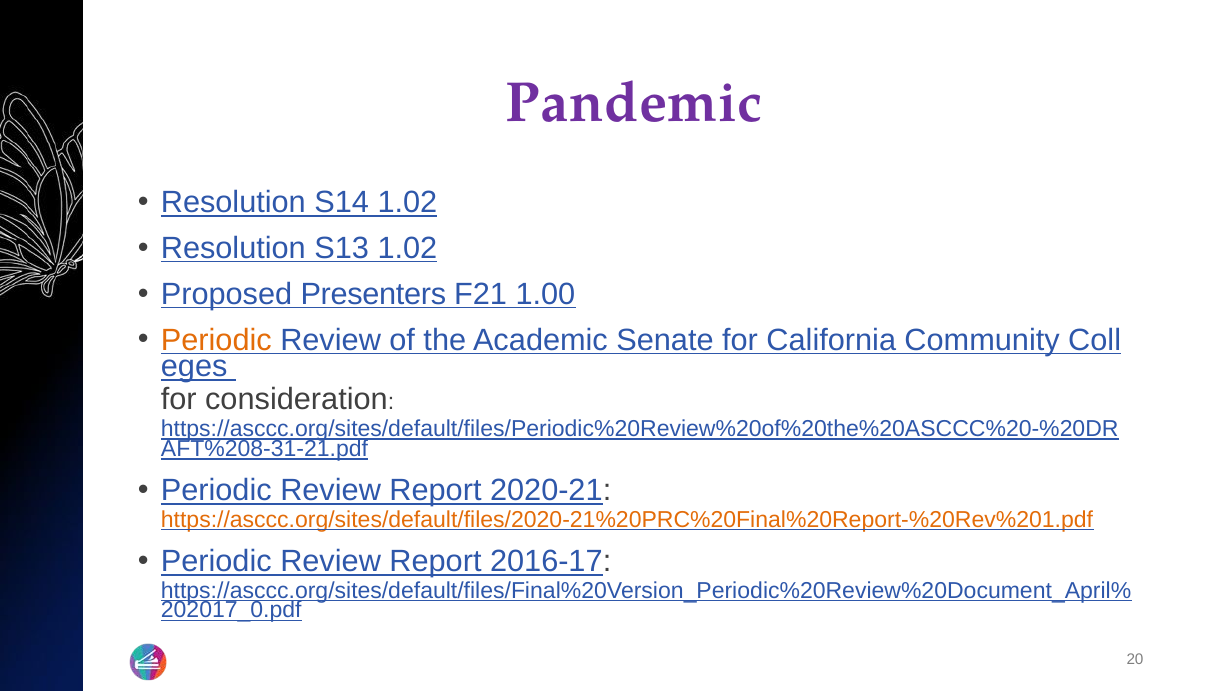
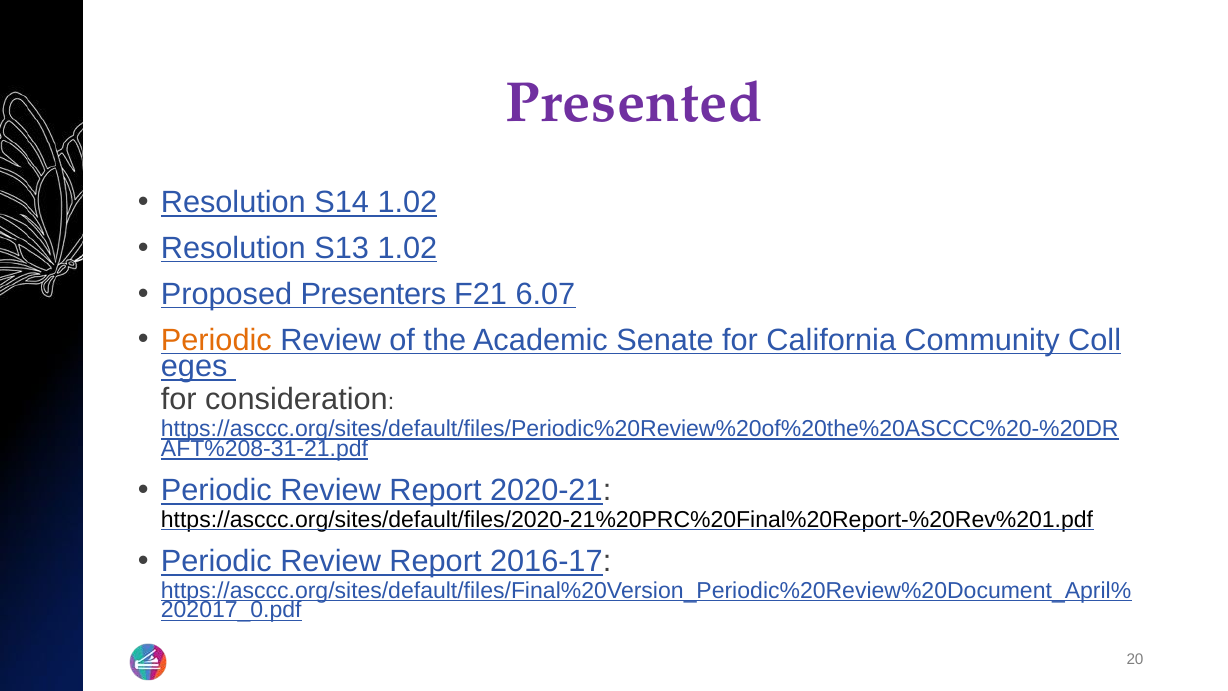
Pandemic: Pandemic -> Presented
1.00: 1.00 -> 6.07
https://asccc.org/sites/default/files/2020-21%20PRC%20Final%20Report-%20Rev%201.pdf colour: orange -> black
